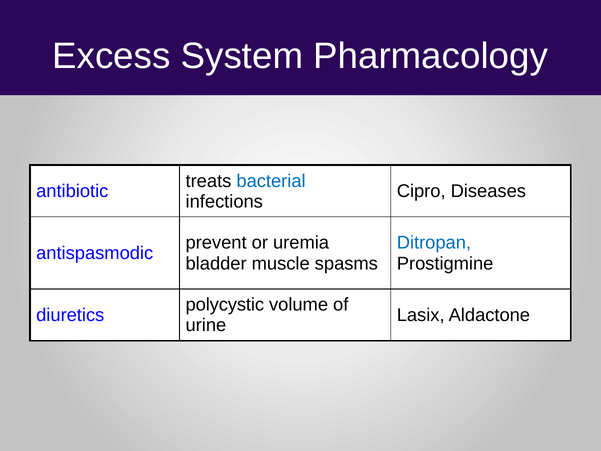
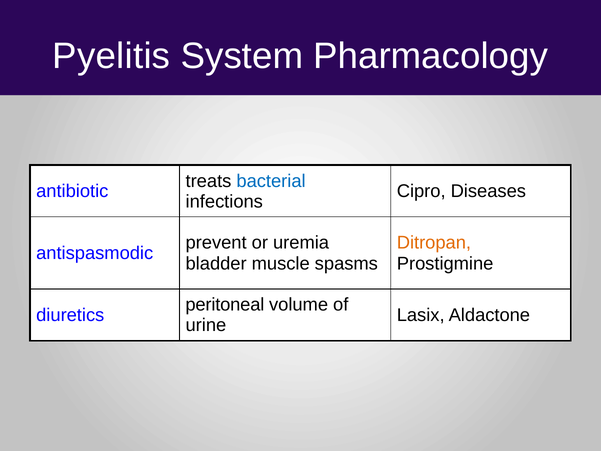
Excess: Excess -> Pyelitis
Ditropan colour: blue -> orange
polycystic: polycystic -> peritoneal
